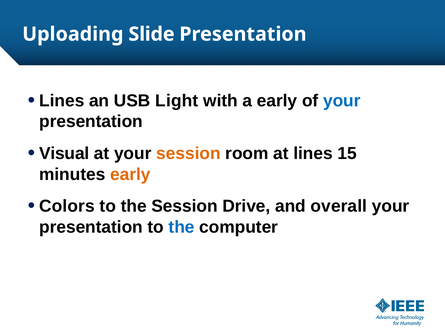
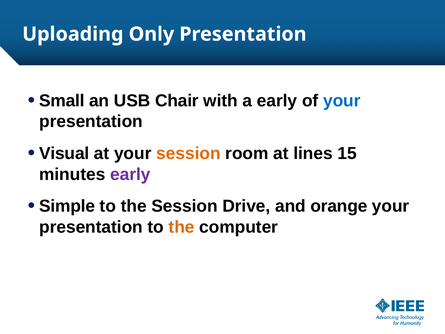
Slide: Slide -> Only
Lines at (62, 101): Lines -> Small
Light: Light -> Chair
early at (130, 174) colour: orange -> purple
Colors: Colors -> Simple
overall: overall -> orange
the at (182, 227) colour: blue -> orange
